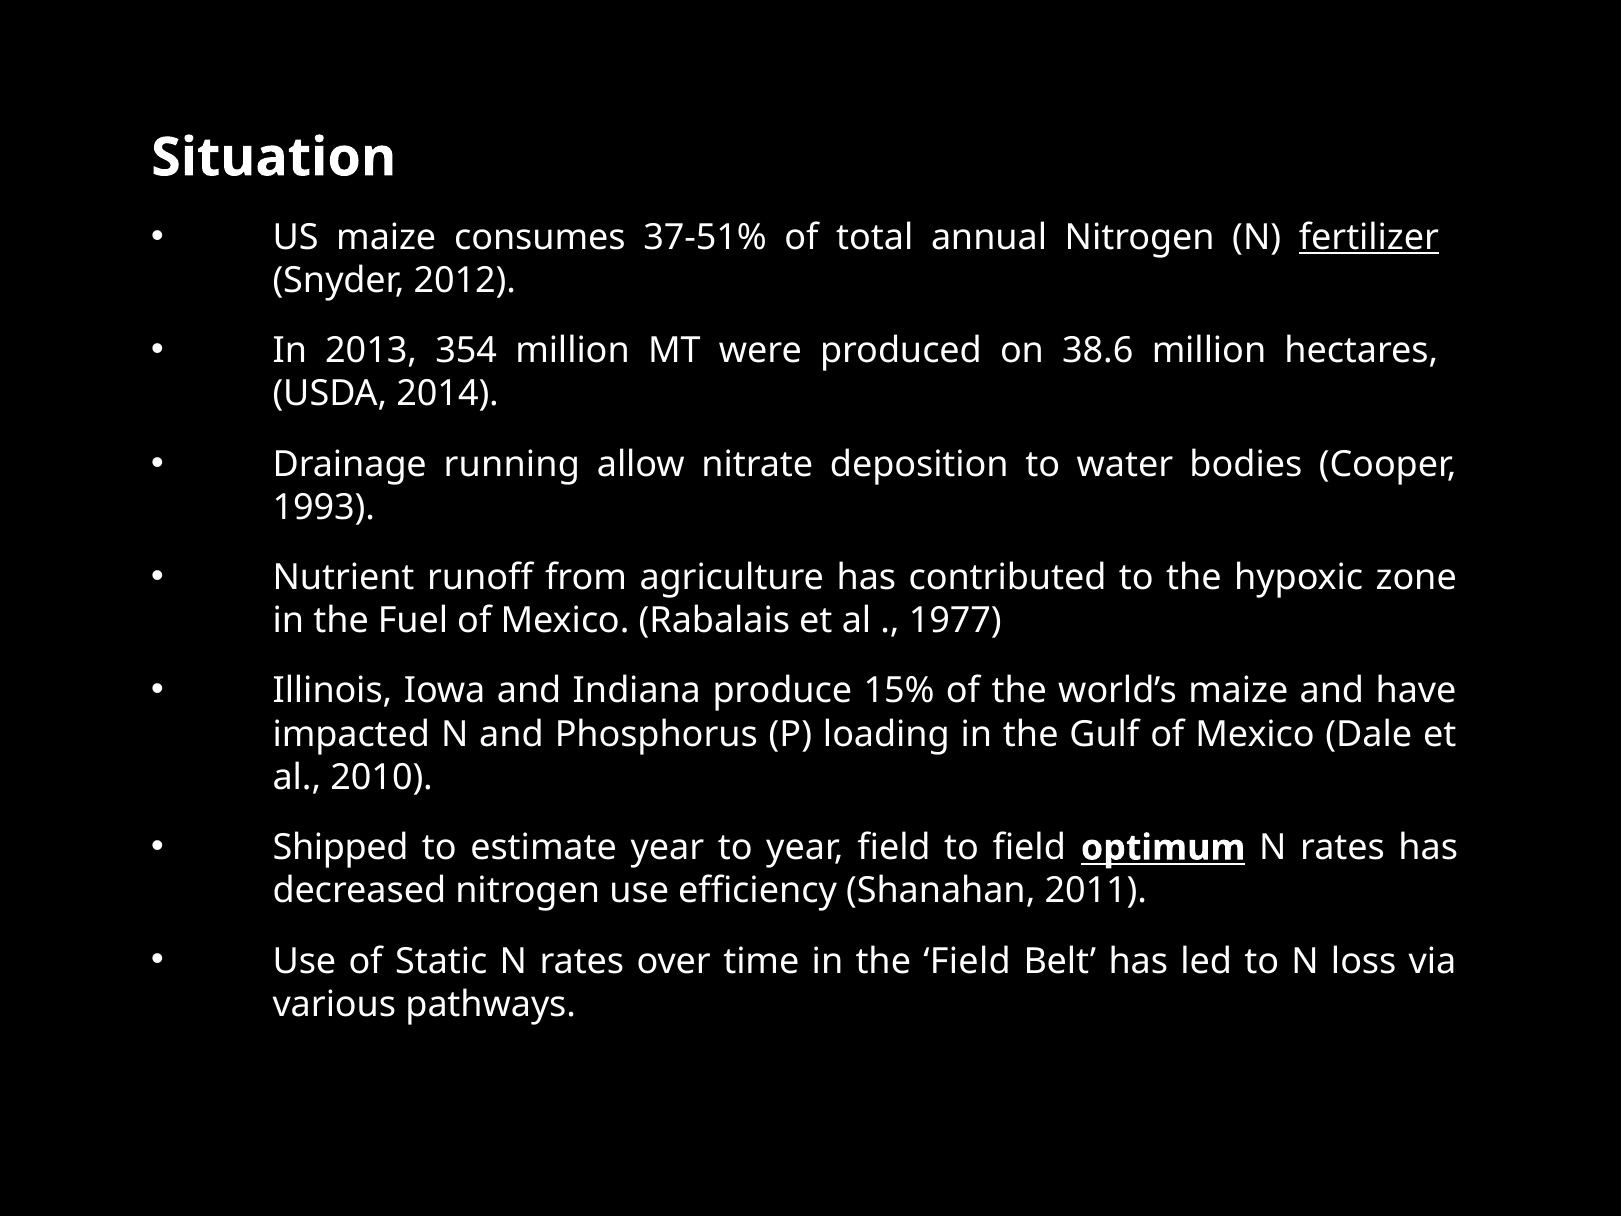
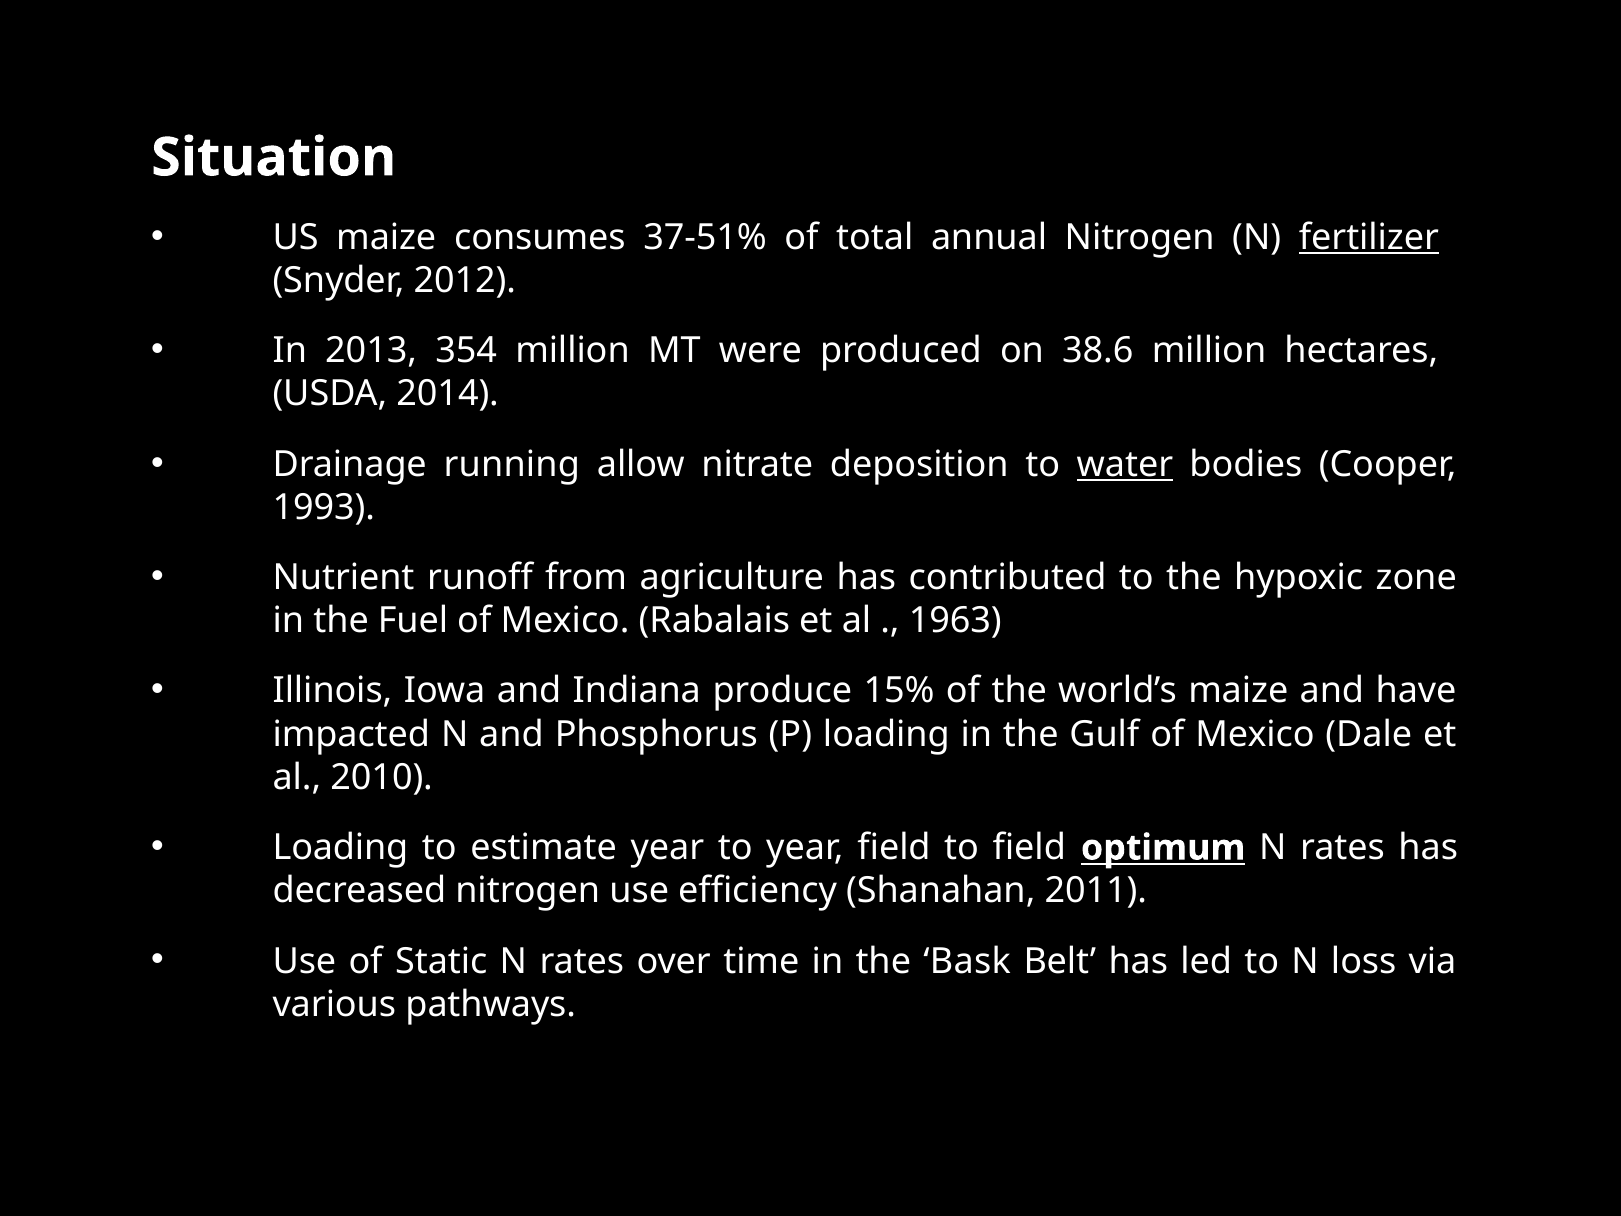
water underline: none -> present
1977: 1977 -> 1963
Shipped at (341, 848): Shipped -> Loading
the Field: Field -> Bask
